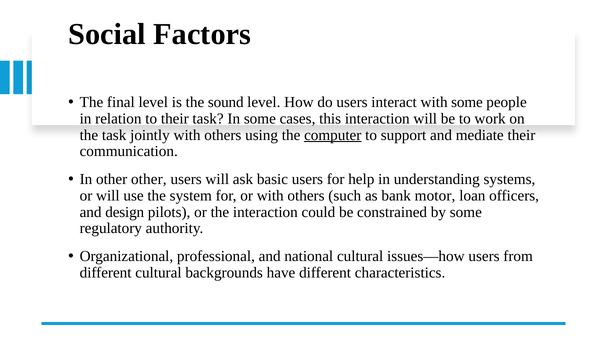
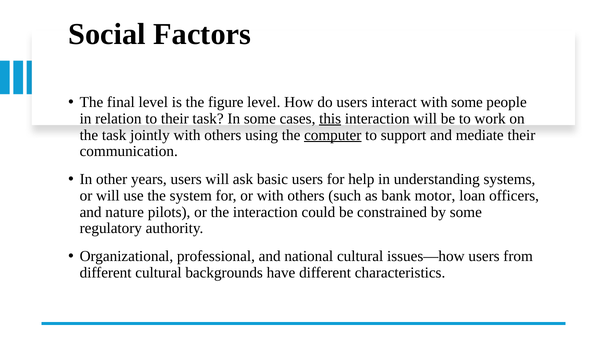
sound: sound -> figure
this underline: none -> present
other other: other -> years
design: design -> nature
